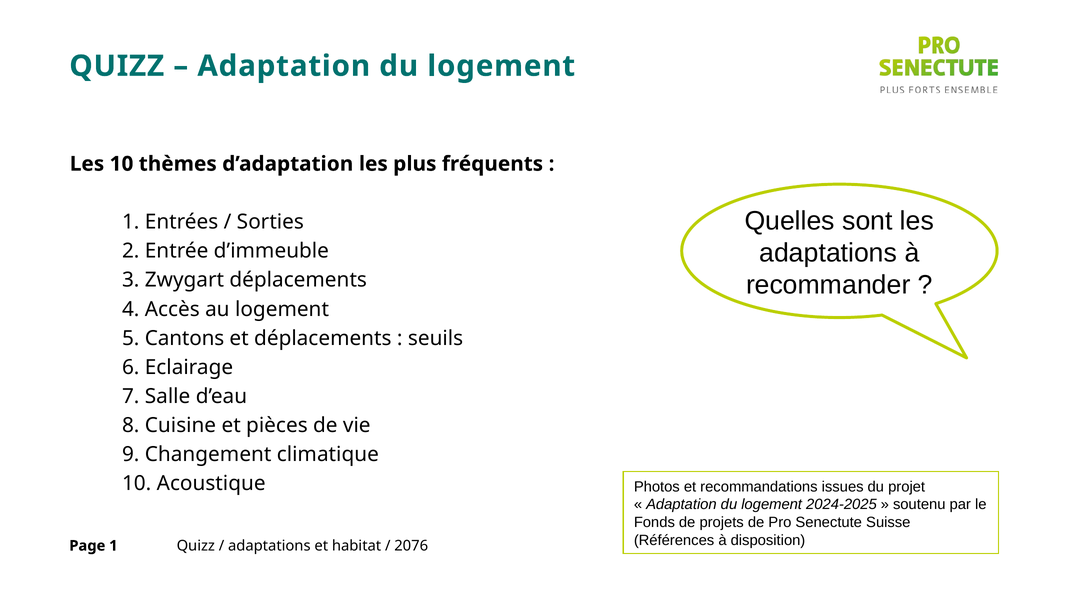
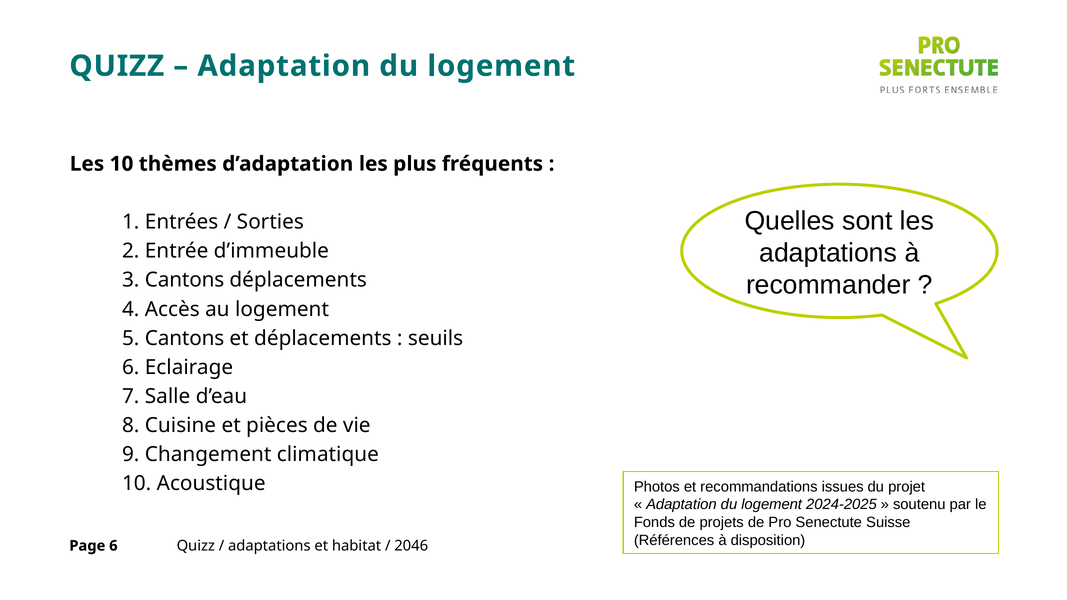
3 Zwygart: Zwygart -> Cantons
2076: 2076 -> 2046
Page 1: 1 -> 6
